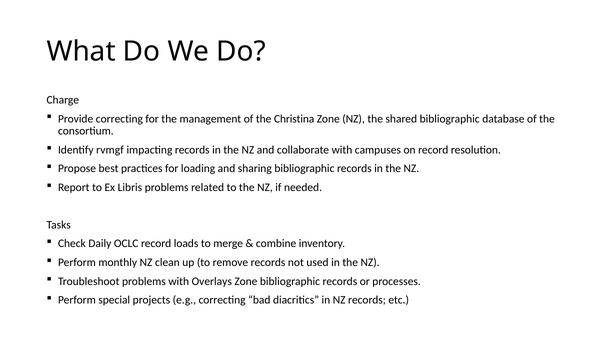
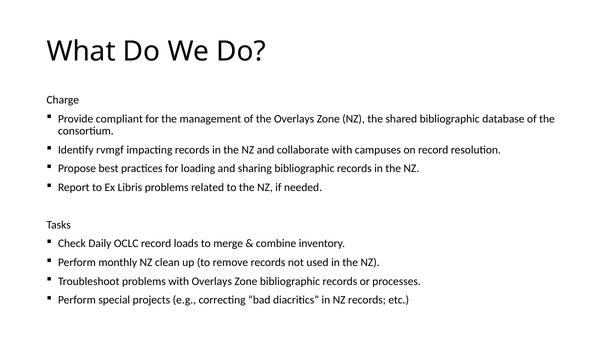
Provide correcting: correcting -> compliant
the Christina: Christina -> Overlays
